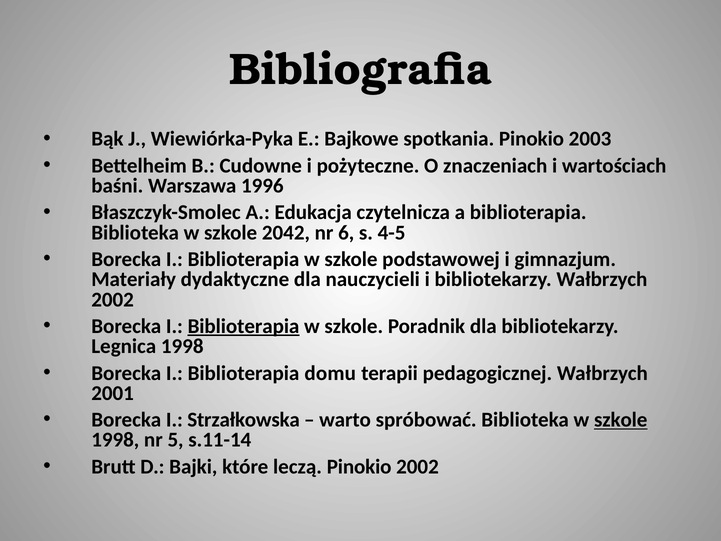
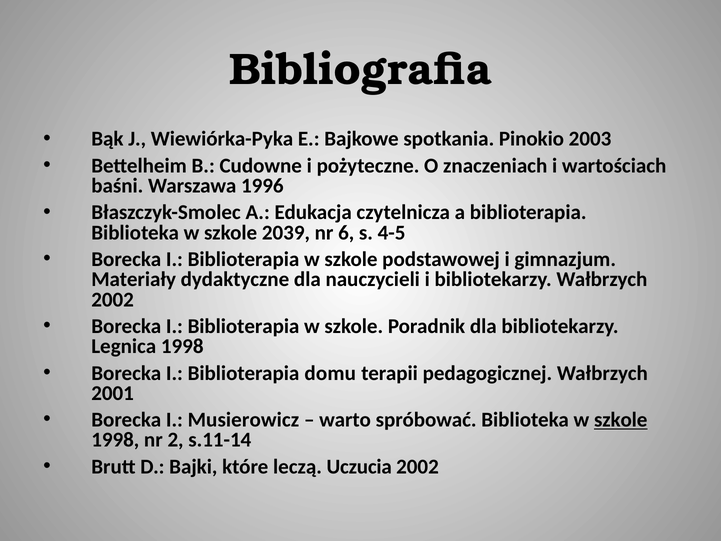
2042: 2042 -> 2039
Biblioterapia at (243, 326) underline: present -> none
Strzałkowska: Strzałkowska -> Musierowicz
5: 5 -> 2
leczą Pinokio: Pinokio -> Uczucia
